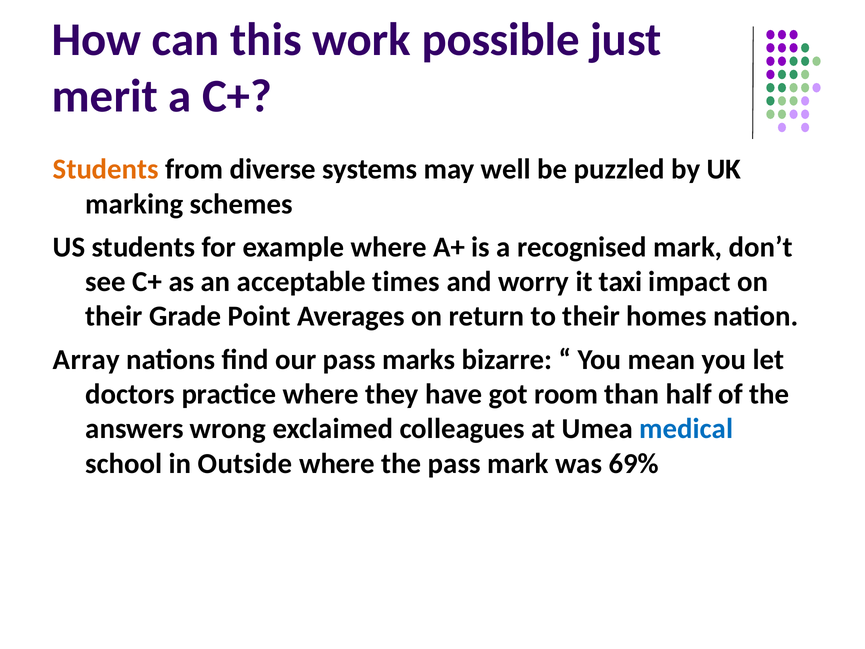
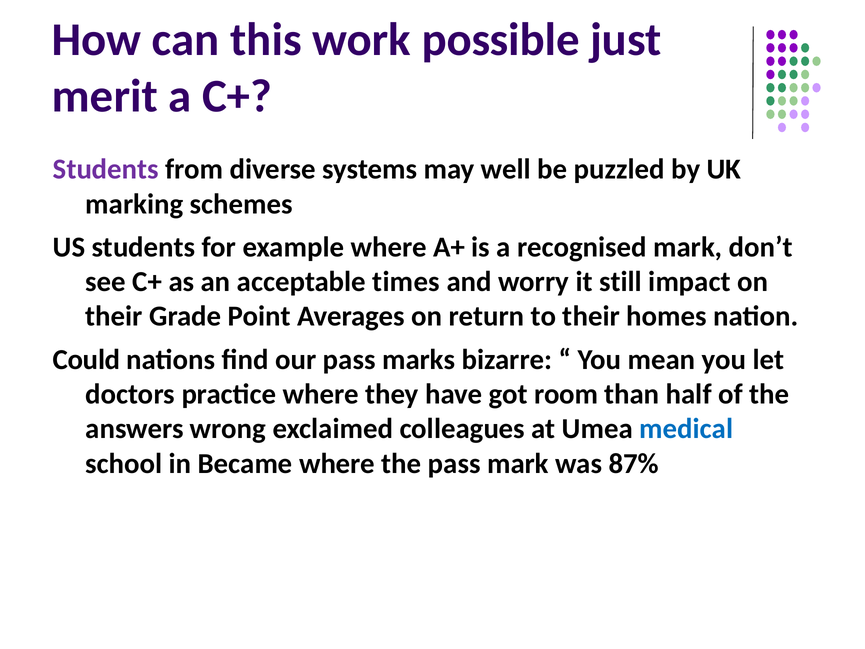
Students at (106, 169) colour: orange -> purple
taxi: taxi -> still
Array: Array -> Could
Outside: Outside -> Became
69%: 69% -> 87%
